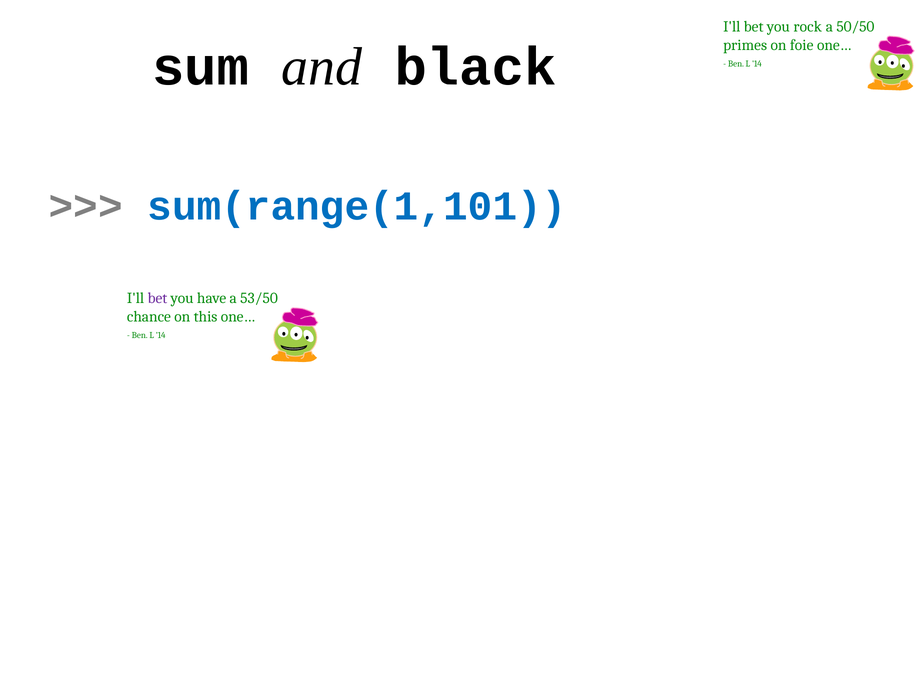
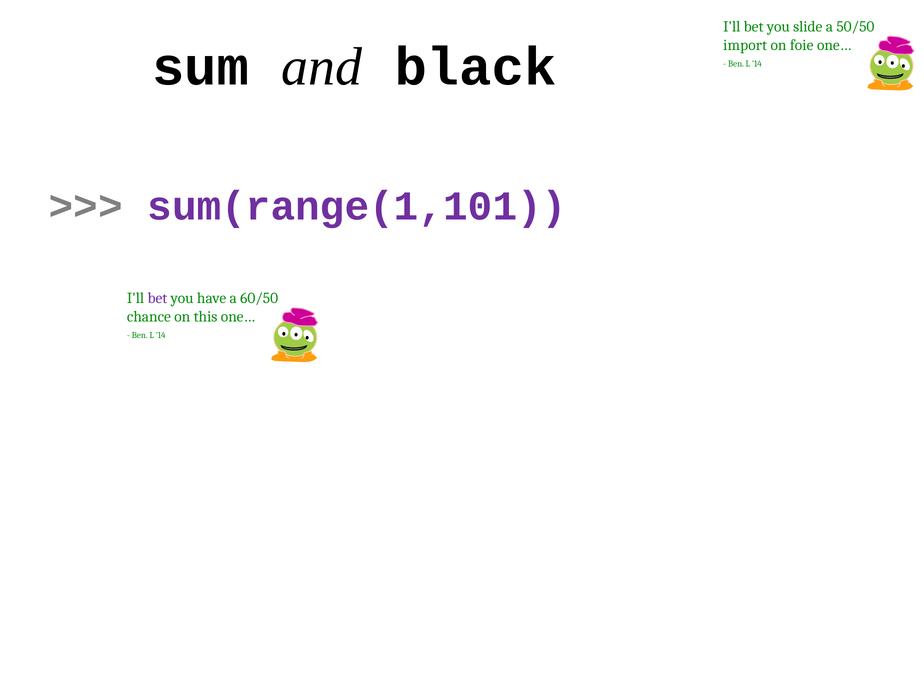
rock: rock -> slide
primes: primes -> import
sum(range(1,101 colour: blue -> purple
53/50: 53/50 -> 60/50
